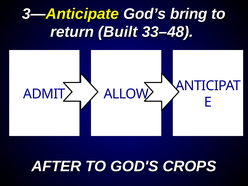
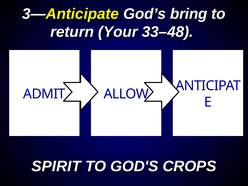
Built: Built -> Your
AFTER: AFTER -> SPIRIT
